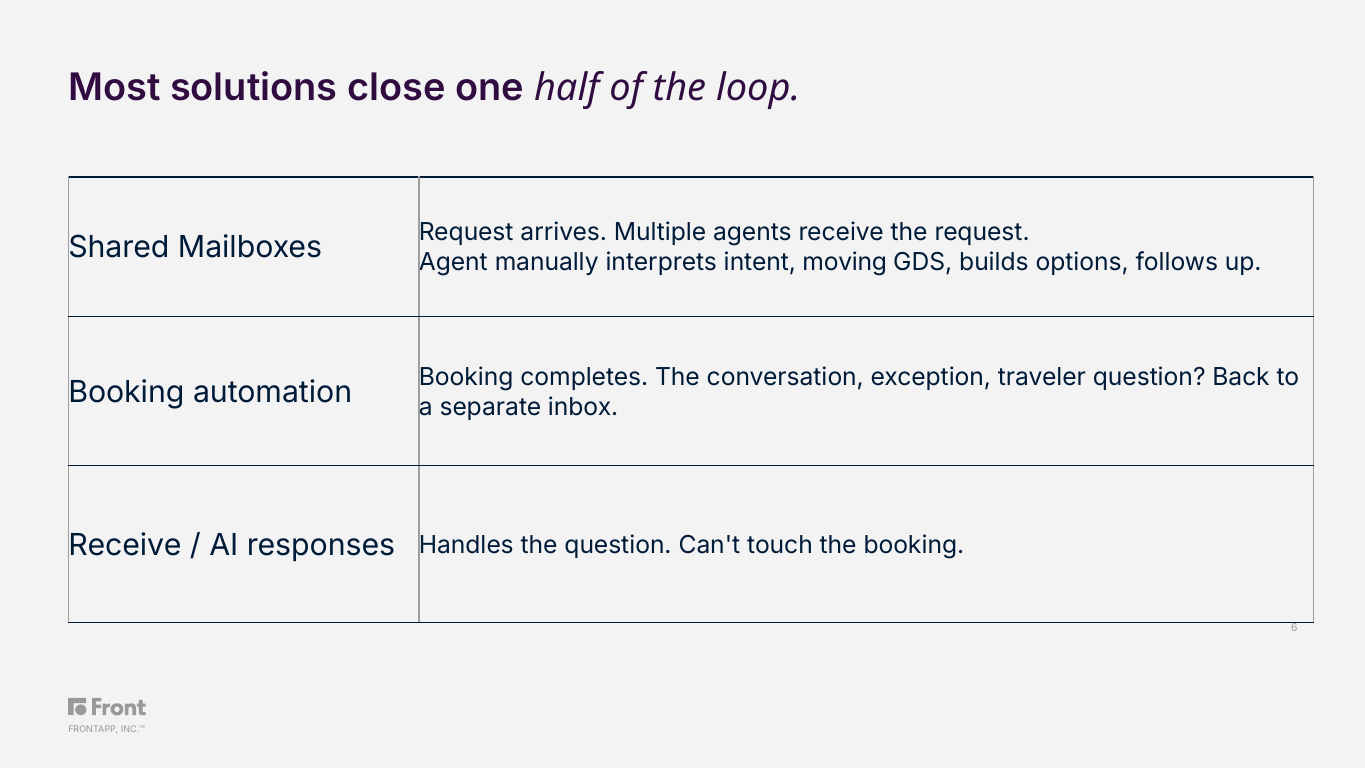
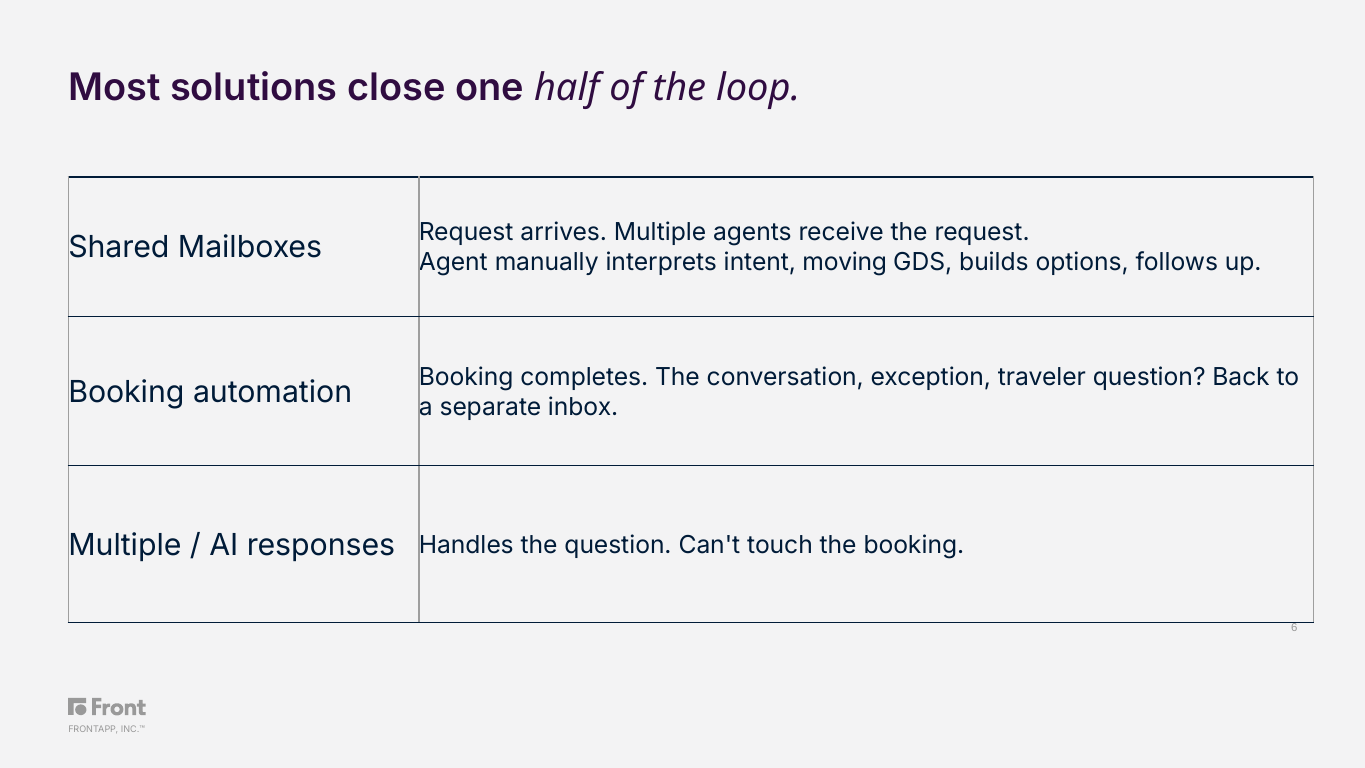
Receive at (125, 545): Receive -> Multiple
